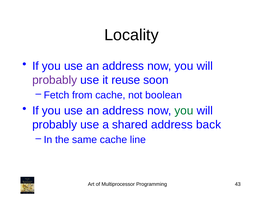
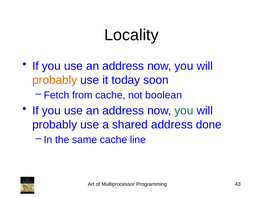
probably at (55, 80) colour: purple -> orange
reuse: reuse -> today
back: back -> done
